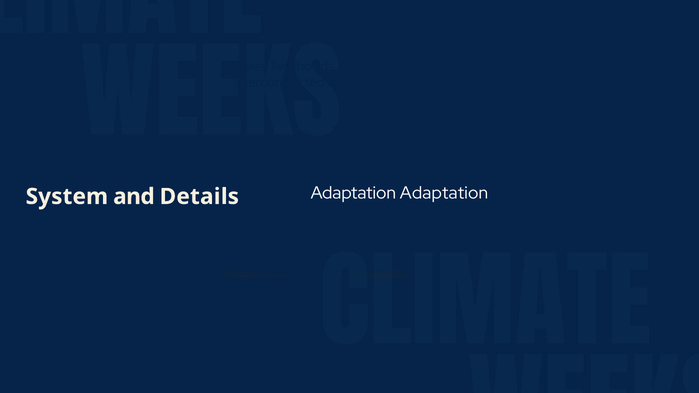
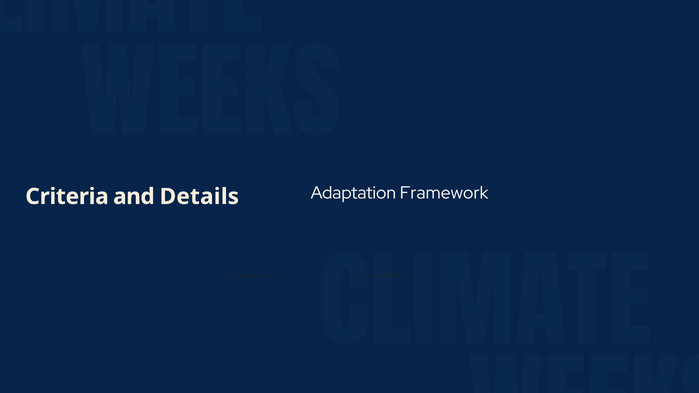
Adaptation Adaptation: Adaptation -> Framework
System: System -> Criteria
